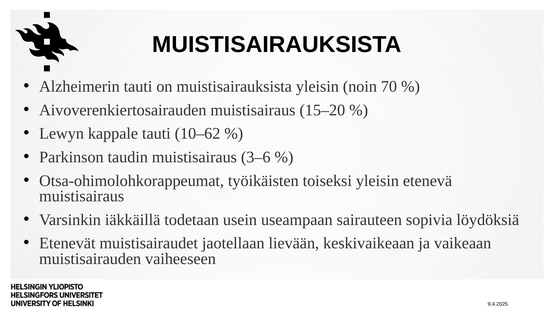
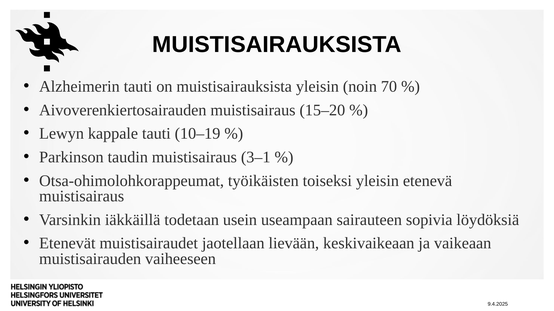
10–62: 10–62 -> 10–19
3–6: 3–6 -> 3–1
